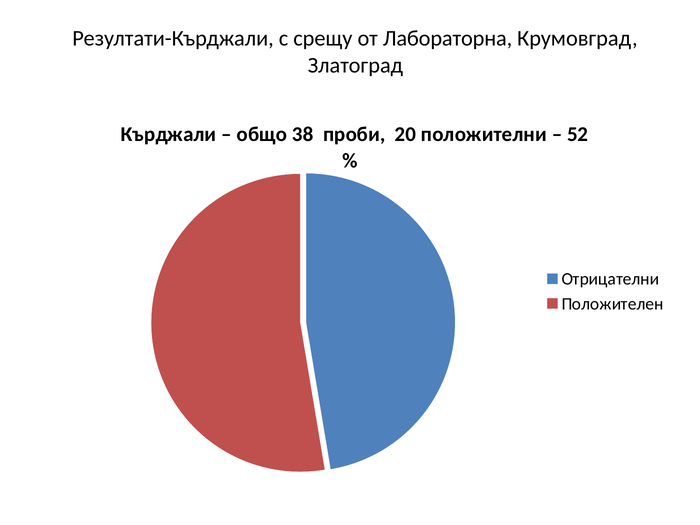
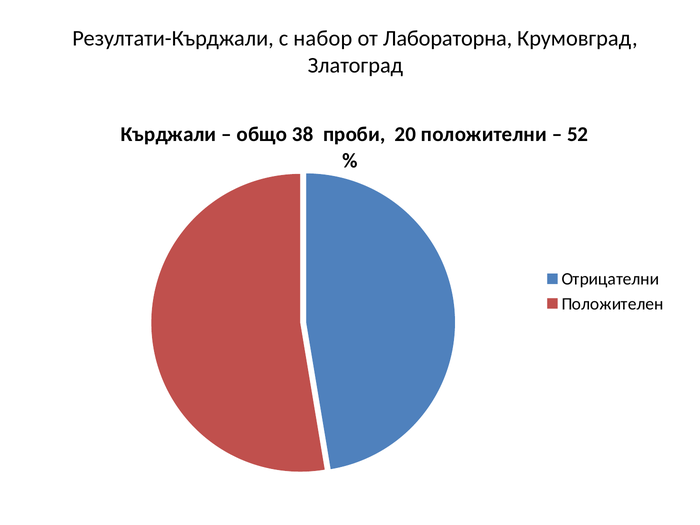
срещу: срещу -> набор
